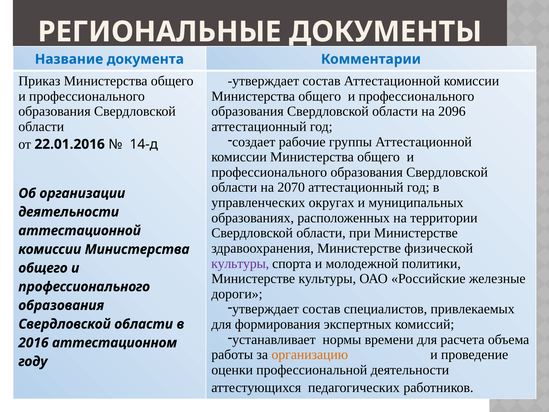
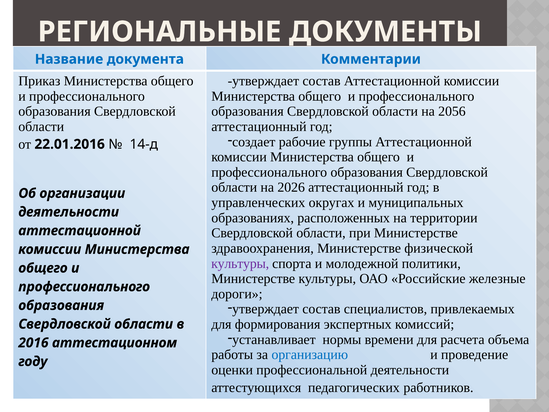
2096: 2096 -> 2056
2070: 2070 -> 2026
организацию colour: orange -> blue
